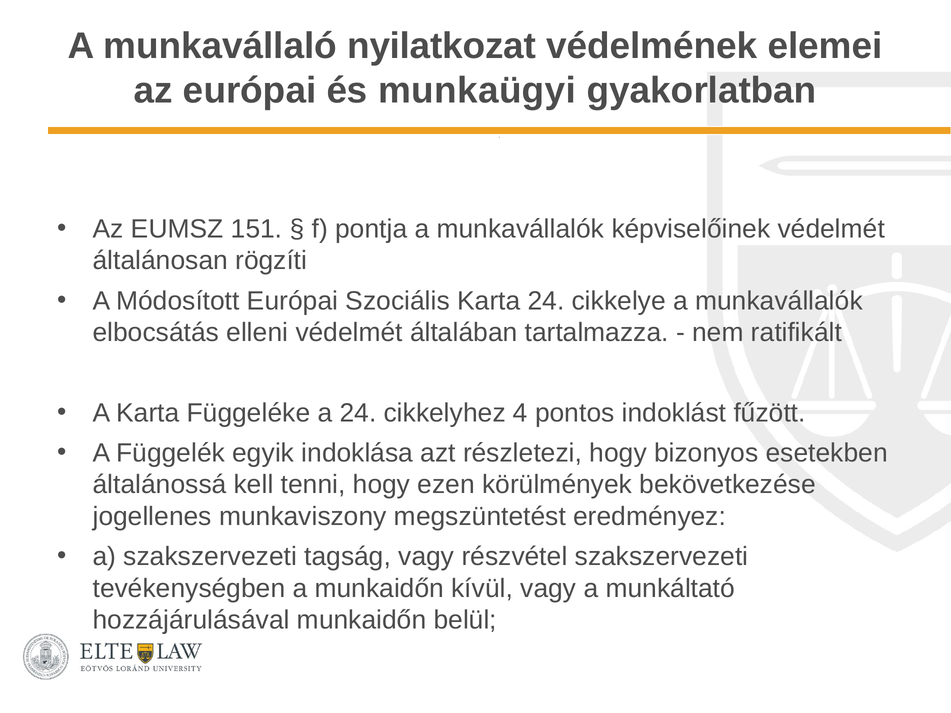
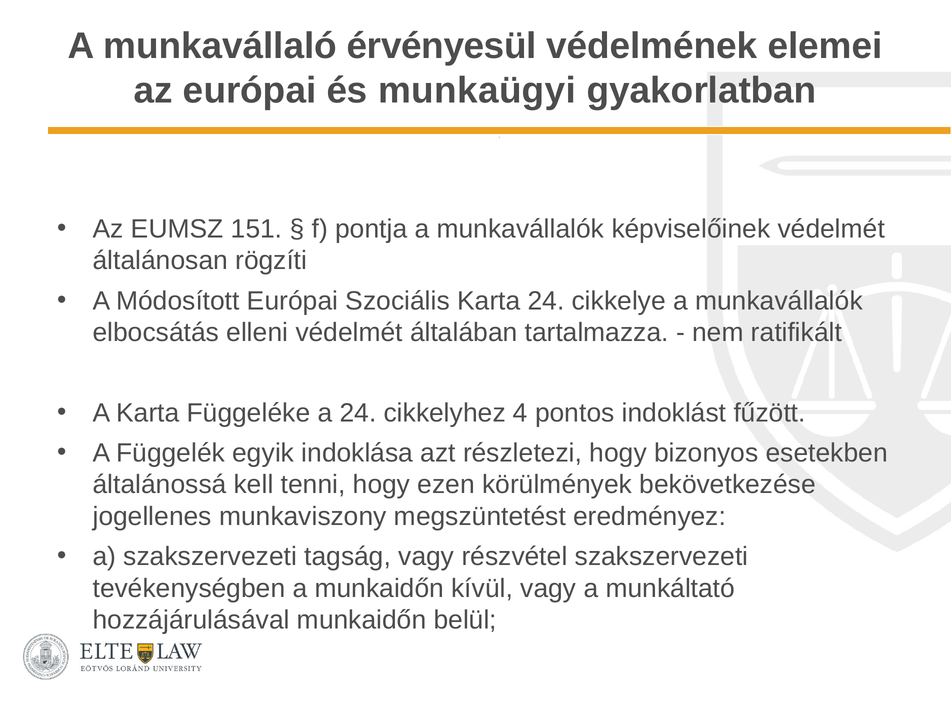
nyilatkozat: nyilatkozat -> érvényesül
